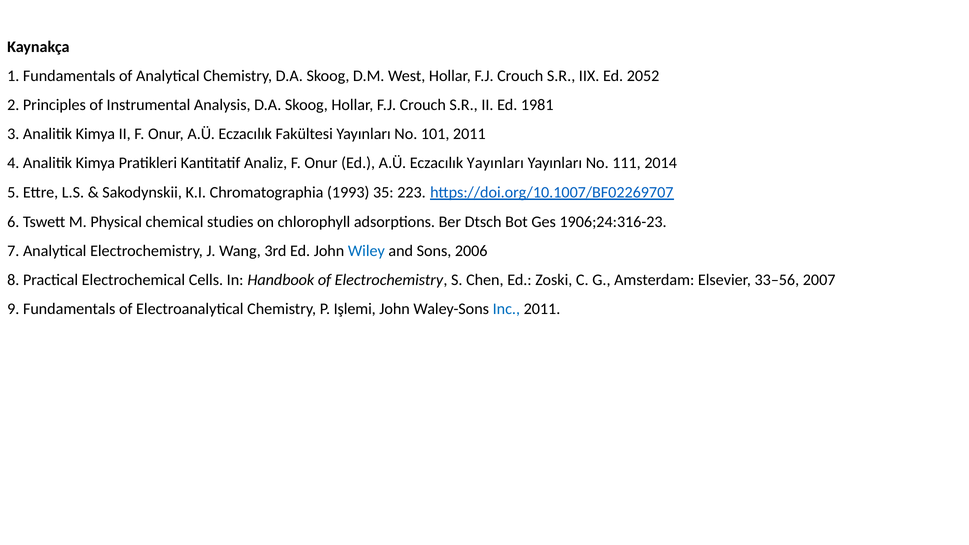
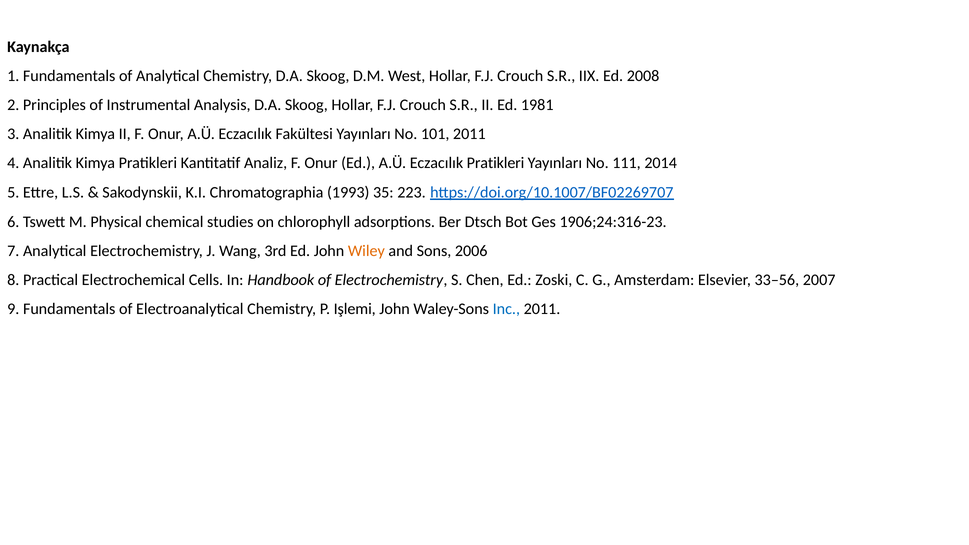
2052: 2052 -> 2008
Eczacılık Yayınları: Yayınları -> Pratikleri
Wiley colour: blue -> orange
